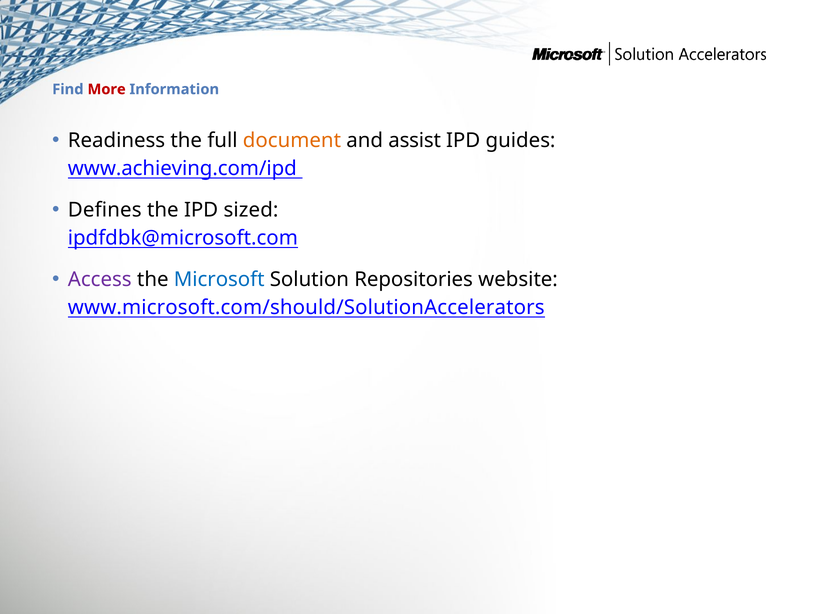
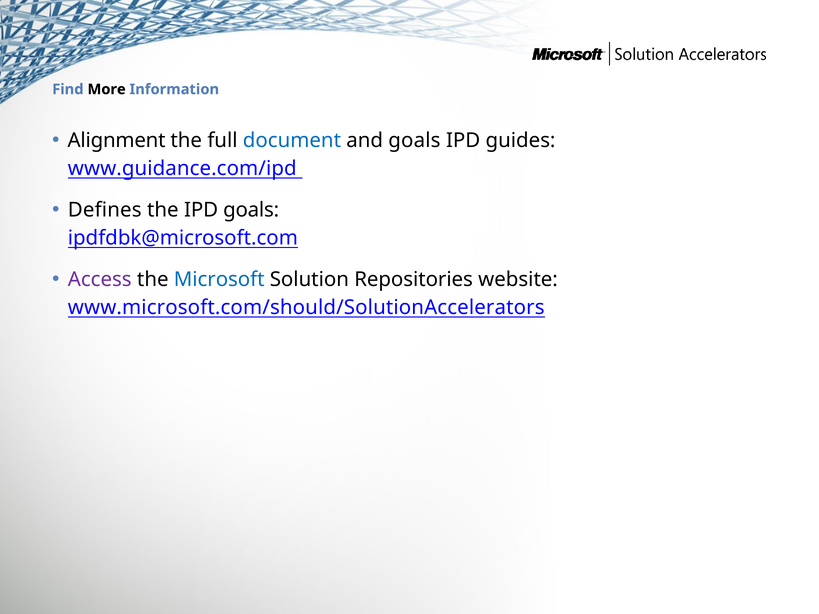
More colour: red -> black
Readiness: Readiness -> Alignment
document colour: orange -> blue
and assist: assist -> goals
www.achieving.com/ipd: www.achieving.com/ipd -> www.guidance.com/ipd
IPD sized: sized -> goals
